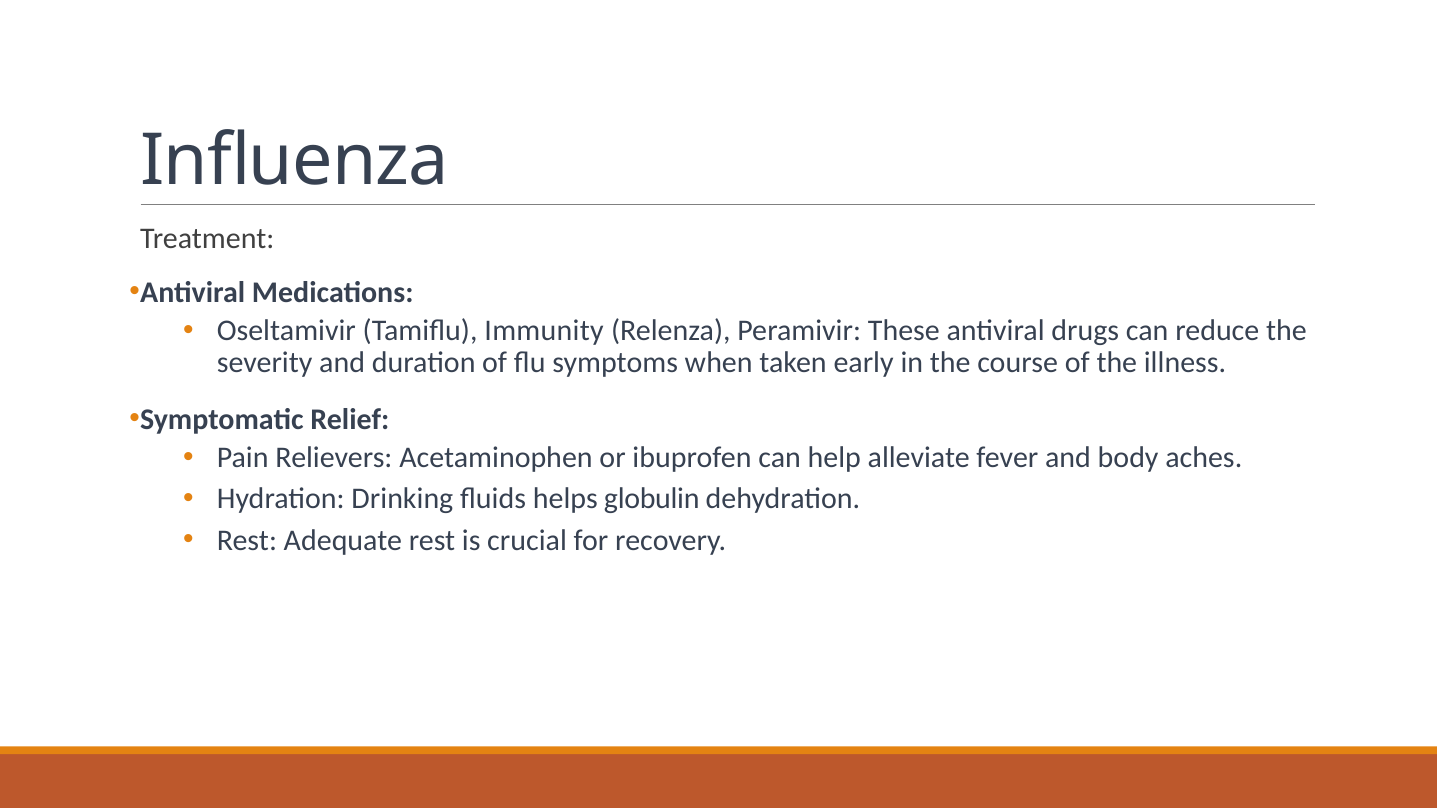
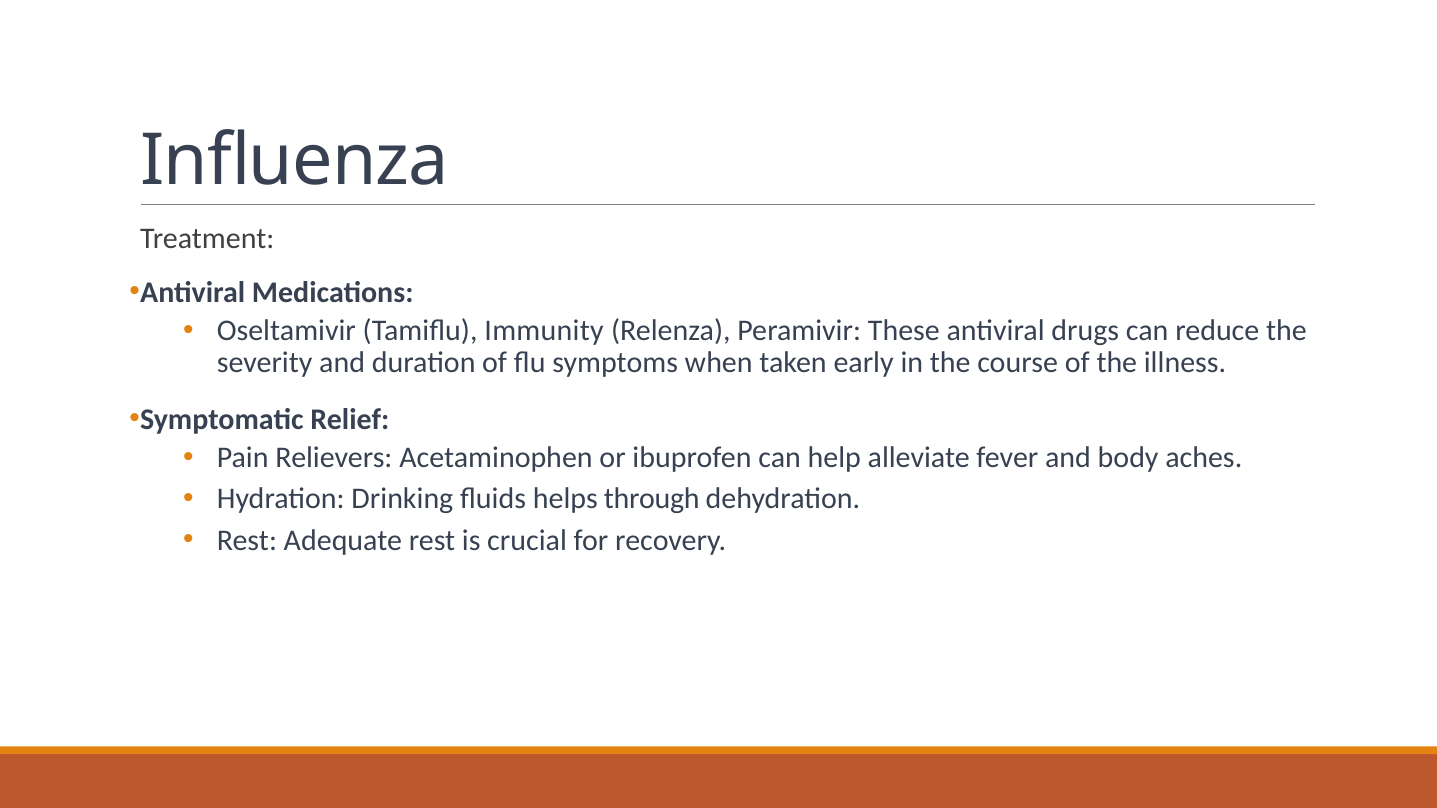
globulin: globulin -> through
